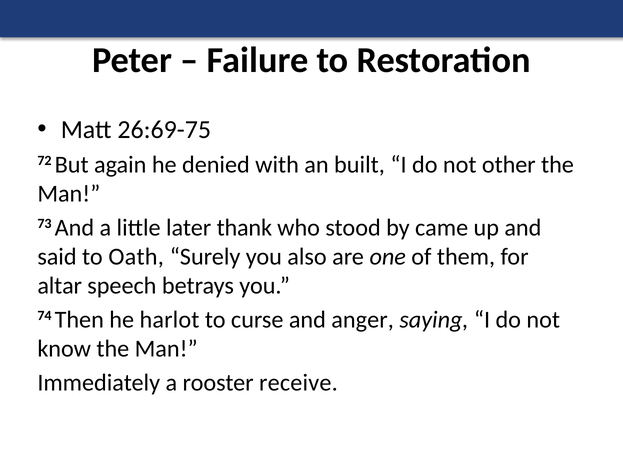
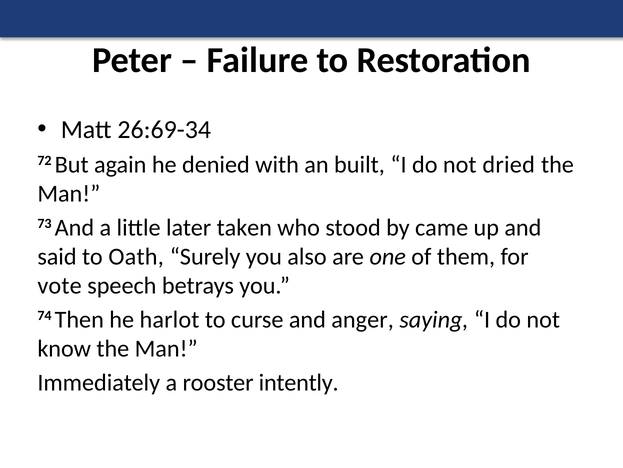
26:69-75: 26:69-75 -> 26:69-34
other: other -> dried
thank: thank -> taken
altar: altar -> vote
receive: receive -> intently
